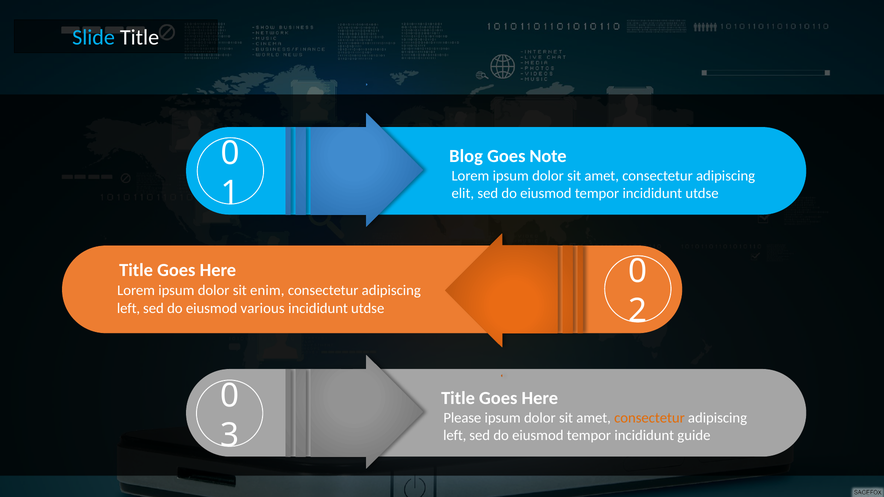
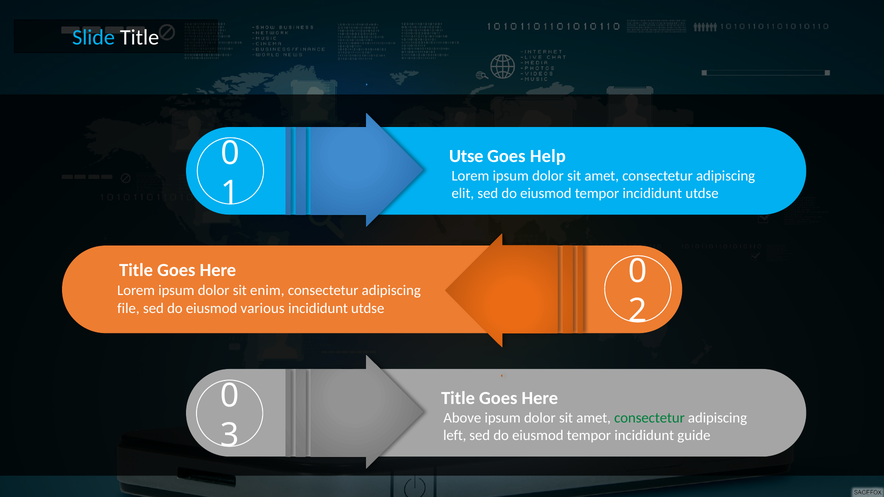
Blog: Blog -> Utse
Note: Note -> Help
left at (129, 308): left -> file
Please: Please -> Above
consectetur at (649, 418) colour: orange -> green
